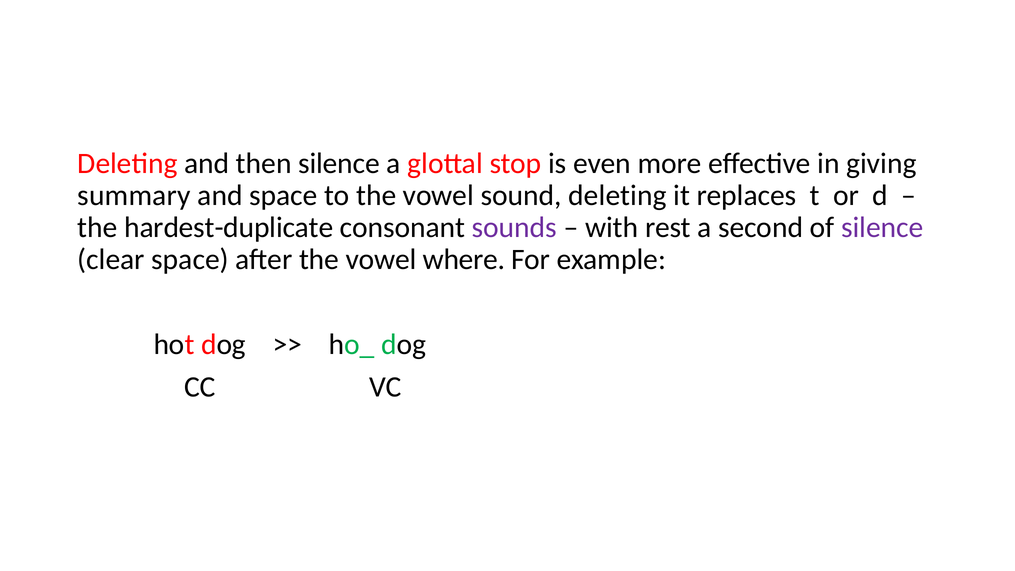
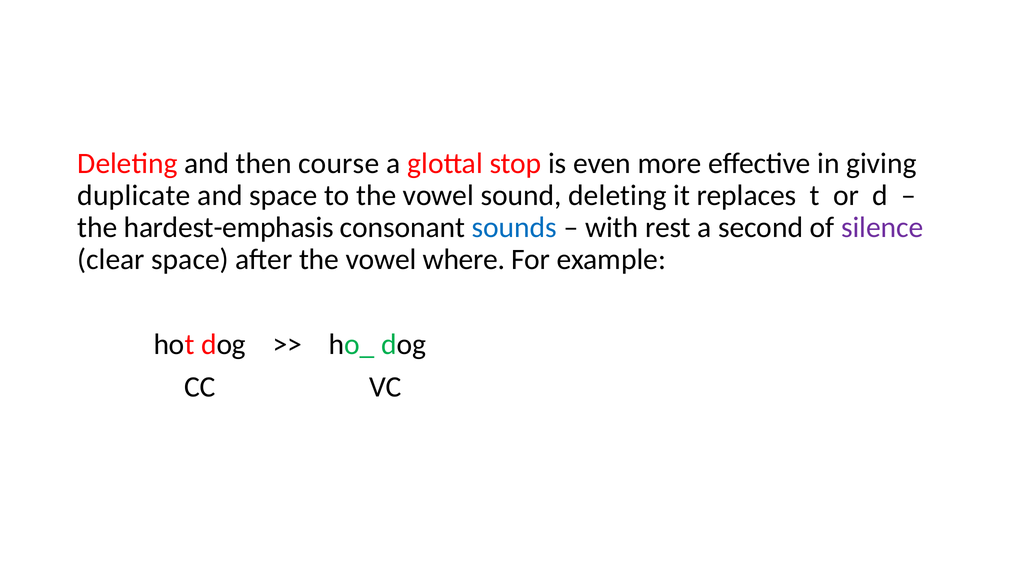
then silence: silence -> course
summary: summary -> duplicate
hardest-duplicate: hardest-duplicate -> hardest-emphasis
sounds colour: purple -> blue
